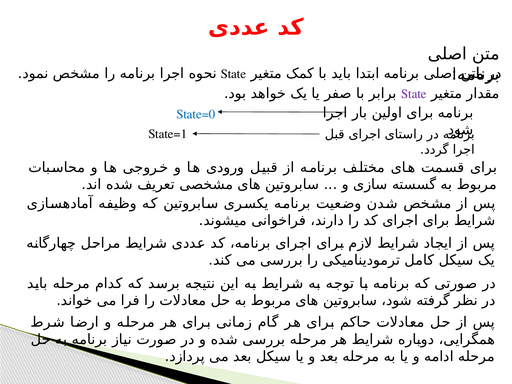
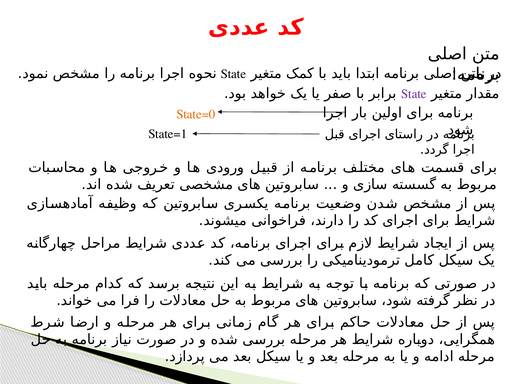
State=0 colour: blue -> orange
